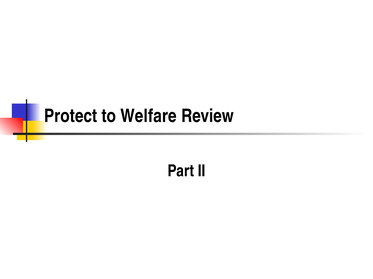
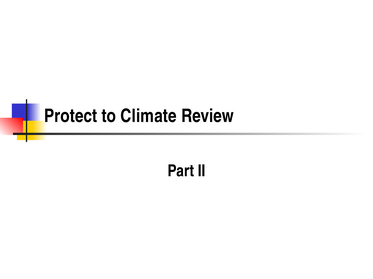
Welfare: Welfare -> Climate
